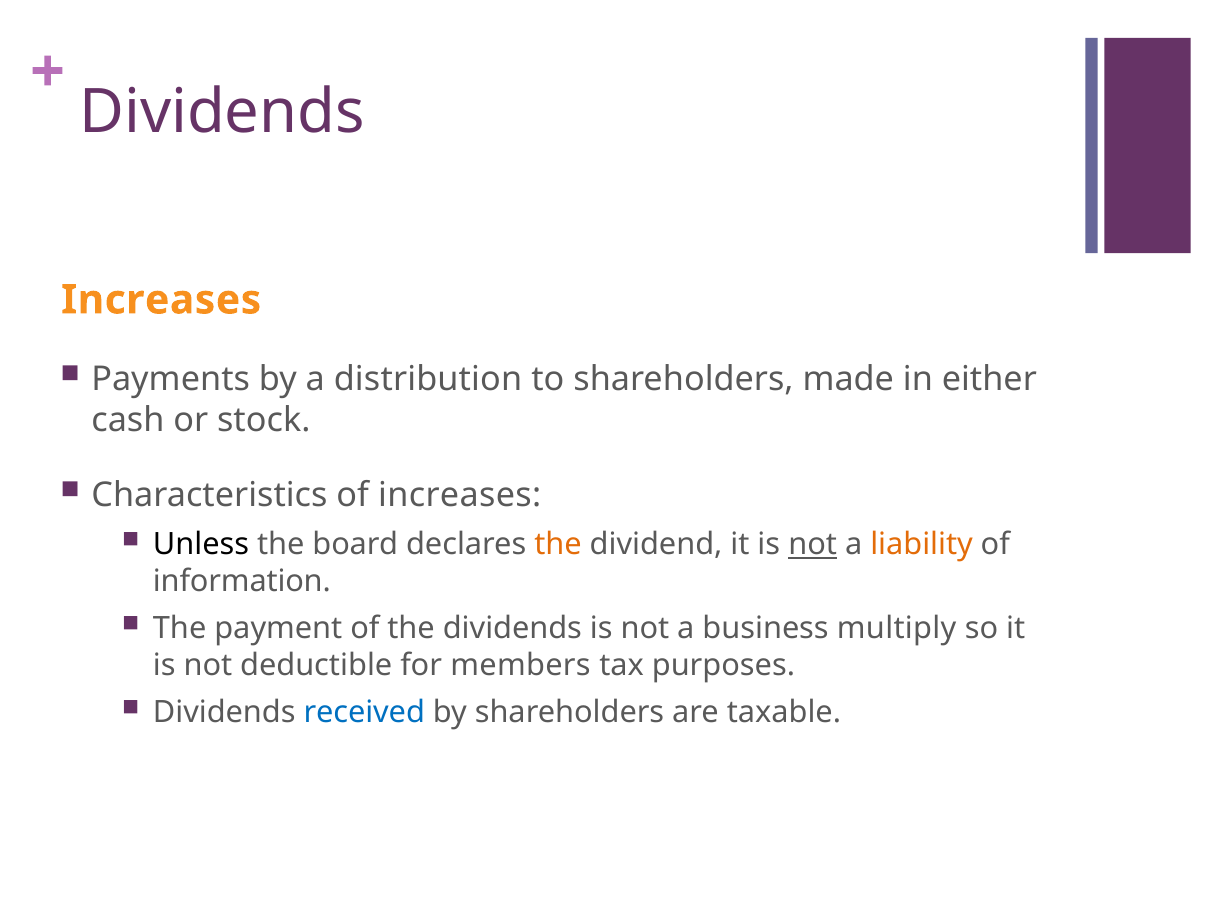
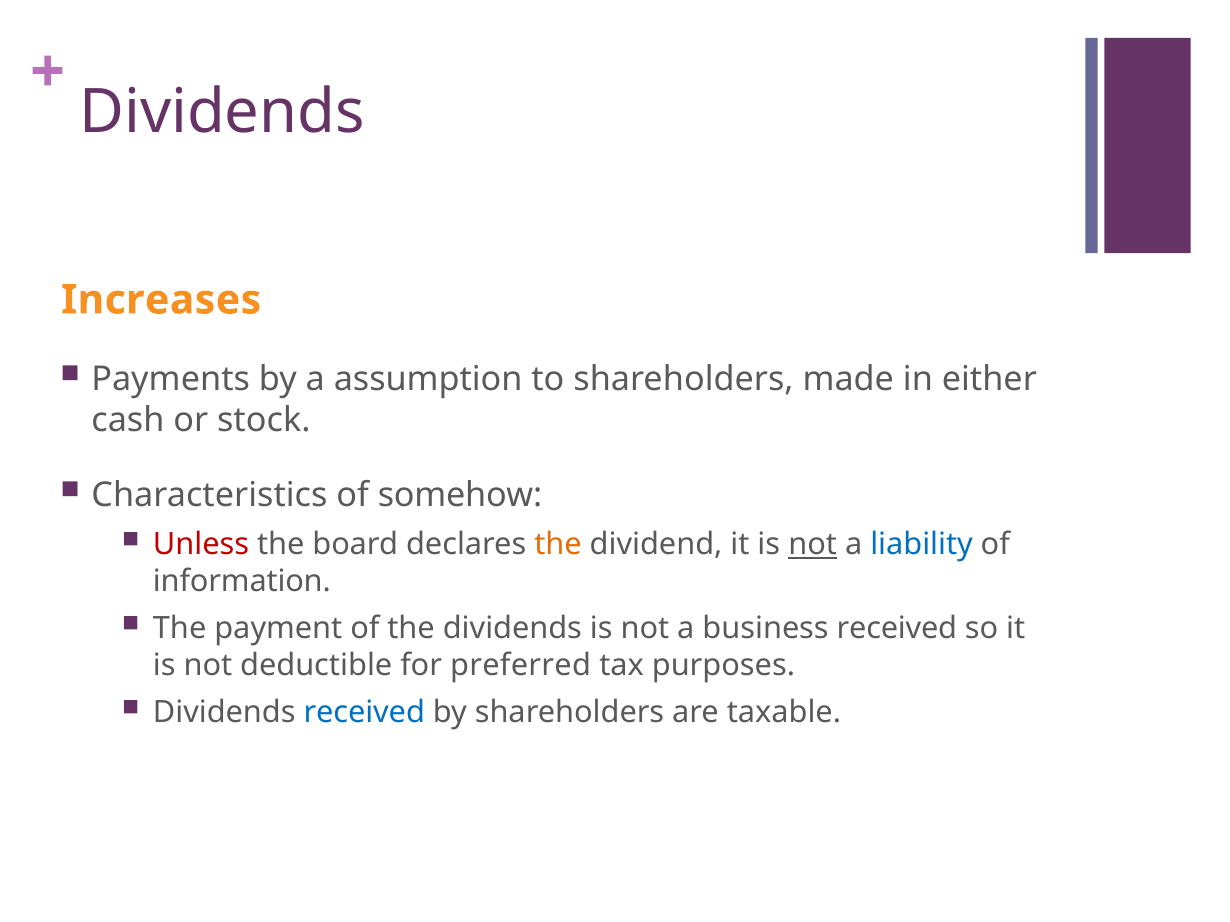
distribution: distribution -> assumption
of increases: increases -> somehow
Unless colour: black -> red
liability colour: orange -> blue
business multiply: multiply -> received
members: members -> preferred
